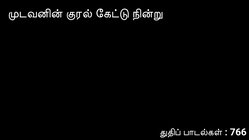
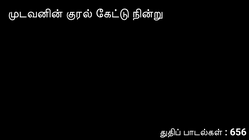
766: 766 -> 656
